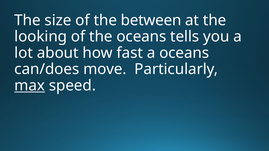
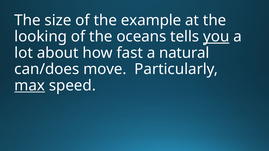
between: between -> example
you underline: none -> present
a oceans: oceans -> natural
